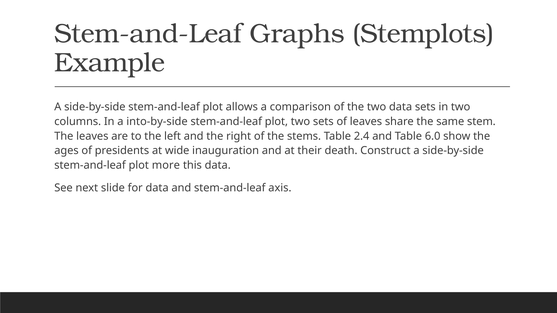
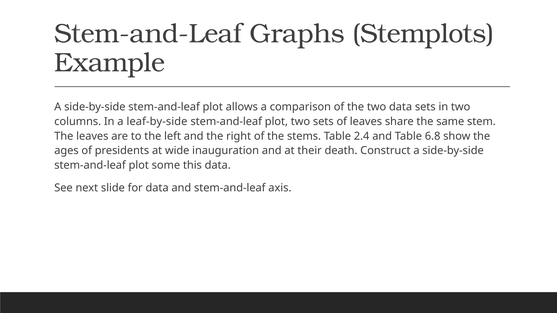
into-by-side: into-by-side -> leaf-by-side
6.0: 6.0 -> 6.8
more: more -> some
